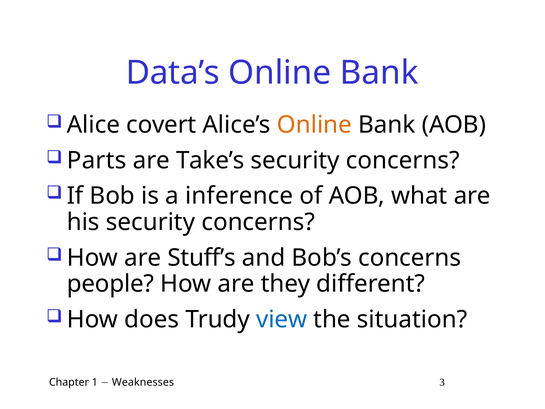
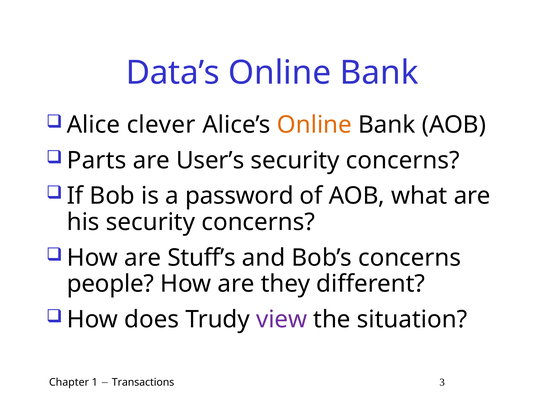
covert: covert -> clever
Take’s: Take’s -> User’s
inference: inference -> password
view colour: blue -> purple
Weaknesses: Weaknesses -> Transactions
